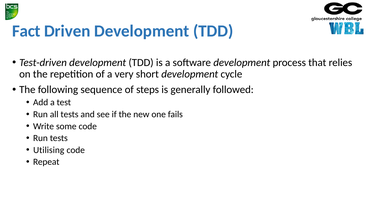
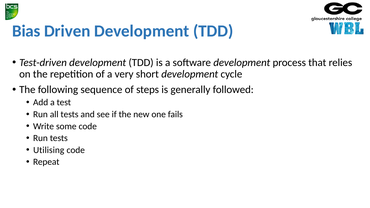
Fact: Fact -> Bias
